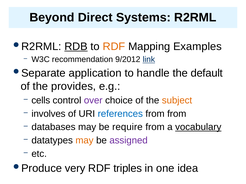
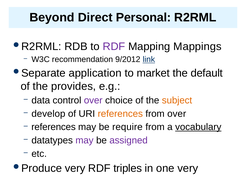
Systems: Systems -> Personal
RDB underline: present -> none
RDF at (114, 47) colour: orange -> purple
Examples: Examples -> Mappings
handle: handle -> market
cells: cells -> data
involves: involves -> develop
references at (120, 114) colour: blue -> orange
from from: from -> over
databases at (53, 127): databases -> references
may at (85, 141) colour: orange -> purple
one idea: idea -> very
